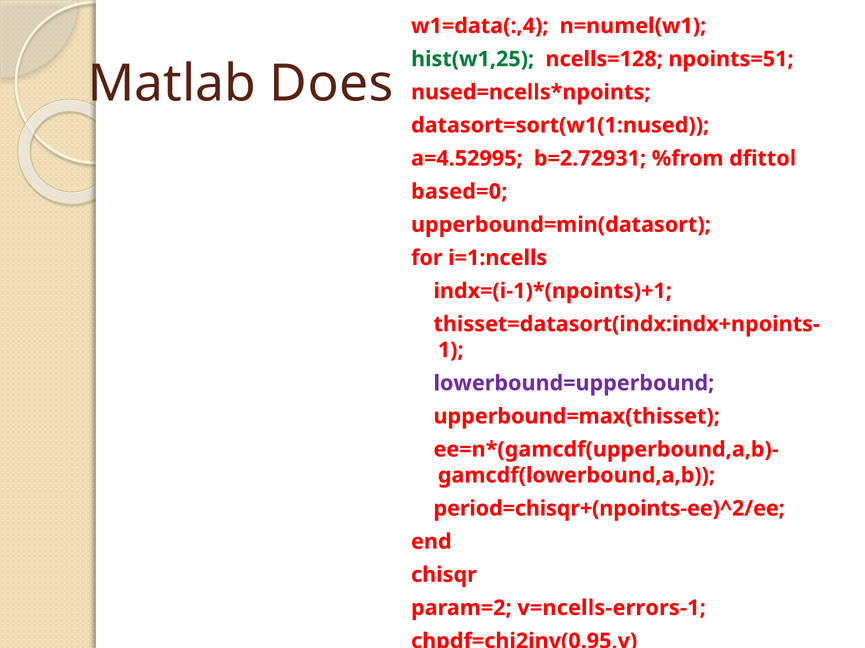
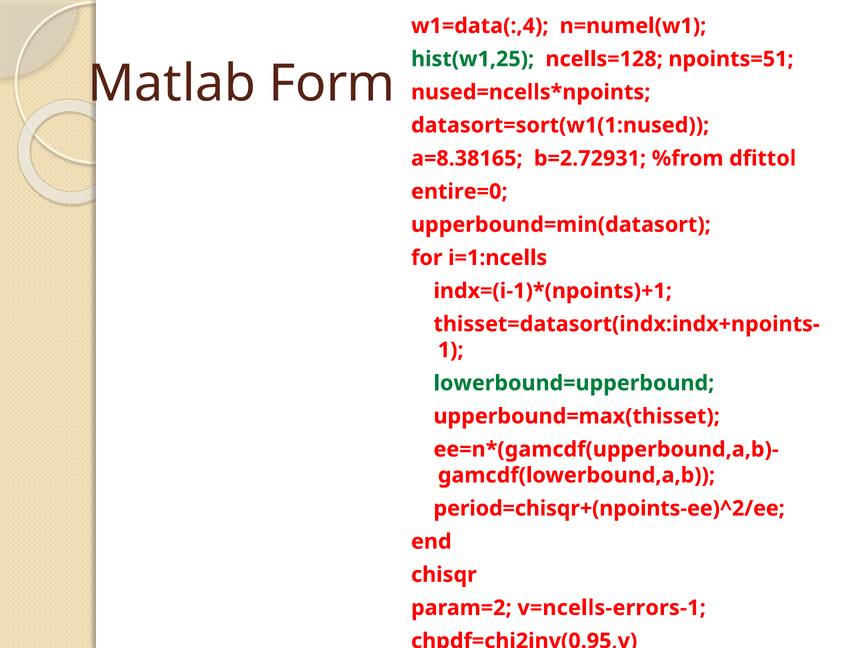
Does: Does -> Form
a=4.52995: a=4.52995 -> a=8.38165
based=0: based=0 -> entire=0
lowerbound=upperbound colour: purple -> green
